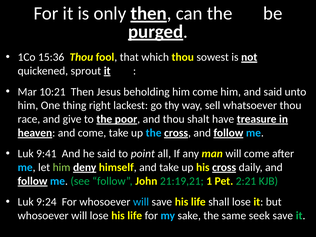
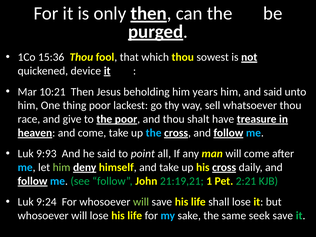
sprout: sprout -> device
him come: come -> years
thing right: right -> poor
9:41: 9:41 -> 9:93
will at (141, 202) colour: light blue -> light green
